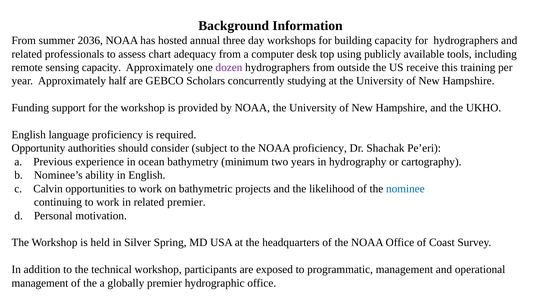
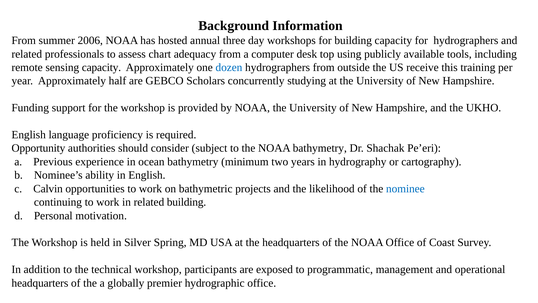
2036: 2036 -> 2006
dozen colour: purple -> blue
NOAA proficiency: proficiency -> bathymetry
related premier: premier -> building
management at (40, 283): management -> headquarters
